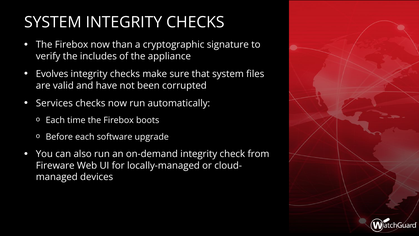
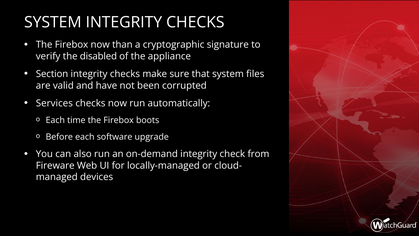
includes: includes -> disabled
Evolves: Evolves -> Section
